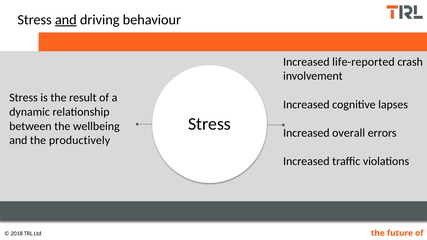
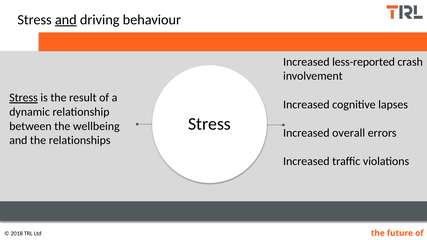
life-reported: life-reported -> less-reported
Stress at (24, 98) underline: none -> present
productively: productively -> relationships
